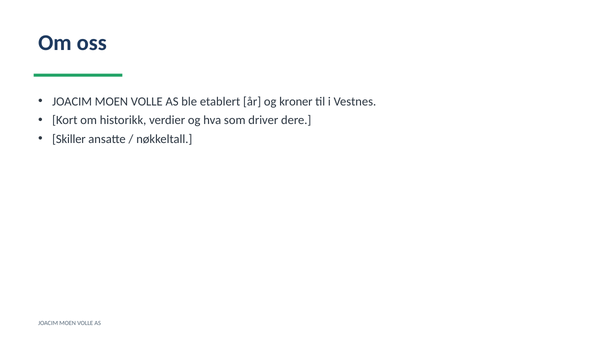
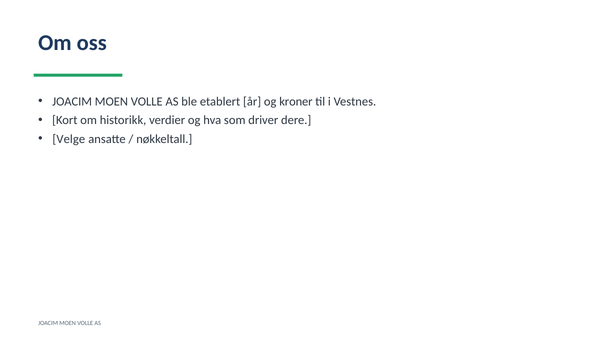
Skiller: Skiller -> Velge
